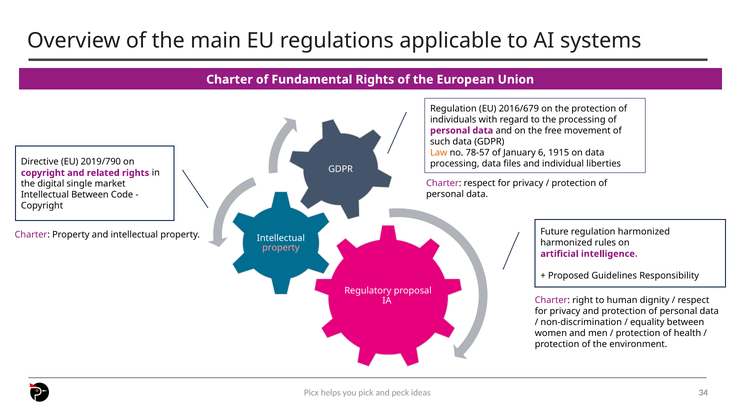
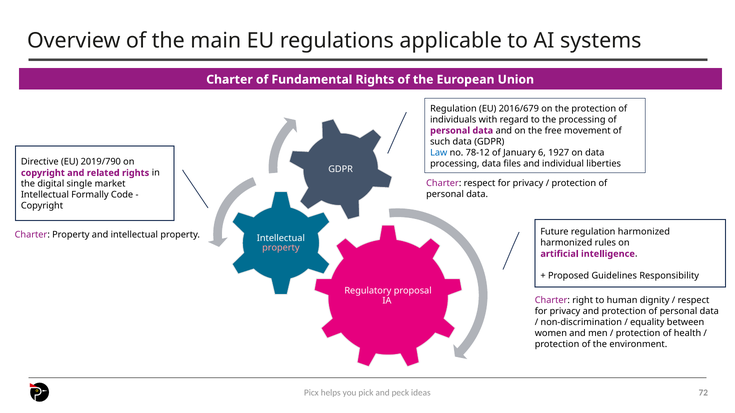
Law colour: orange -> blue
78-57: 78-57 -> 78-12
1915: 1915 -> 1927
Intellectual Between: Between -> Formally
34: 34 -> 72
